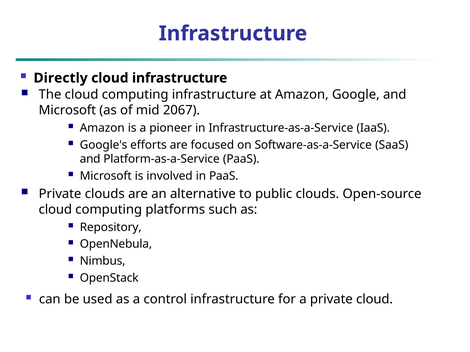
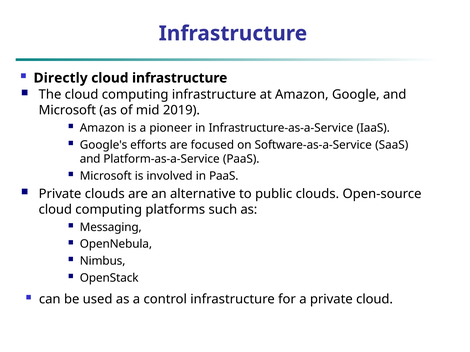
2067: 2067 -> 2019
Repository: Repository -> Messaging
